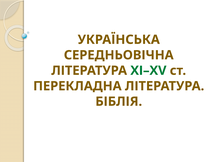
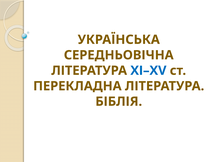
ХІ–ХV colour: green -> blue
